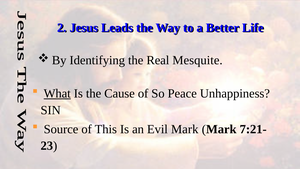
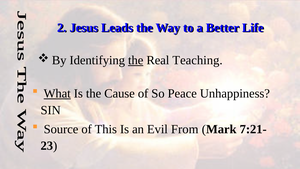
the at (136, 60) underline: none -> present
Mesquite: Mesquite -> Teaching
Evil Mark: Mark -> From
